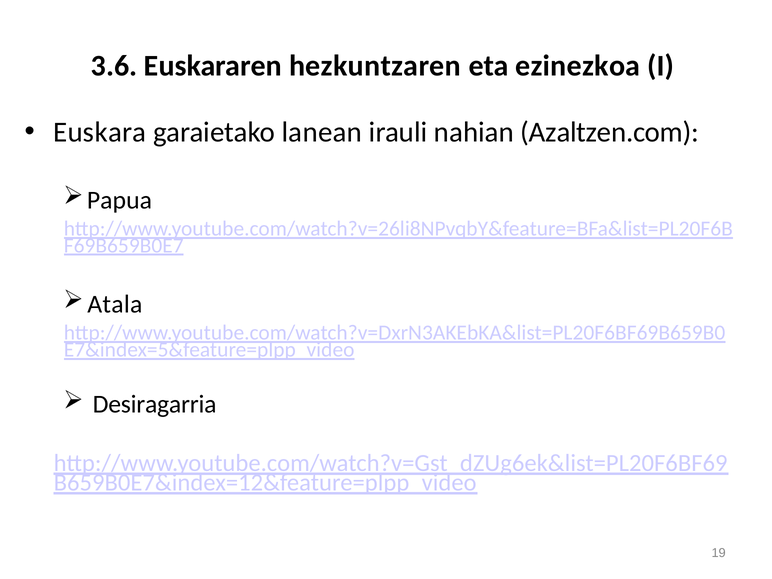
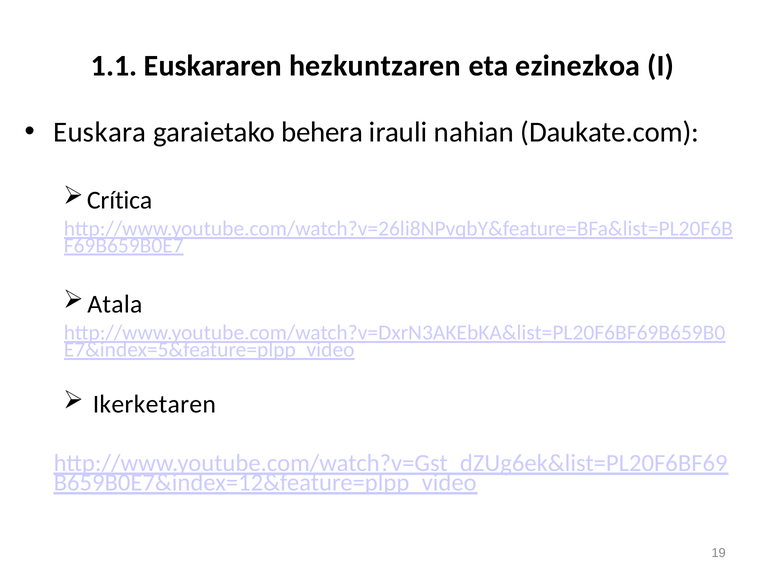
3.6: 3.6 -> 1.1
lanean: lanean -> behera
Azaltzen.com: Azaltzen.com -> Daukate.com
Papua: Papua -> Crítica
Desiragarria: Desiragarria -> Ikerketaren
